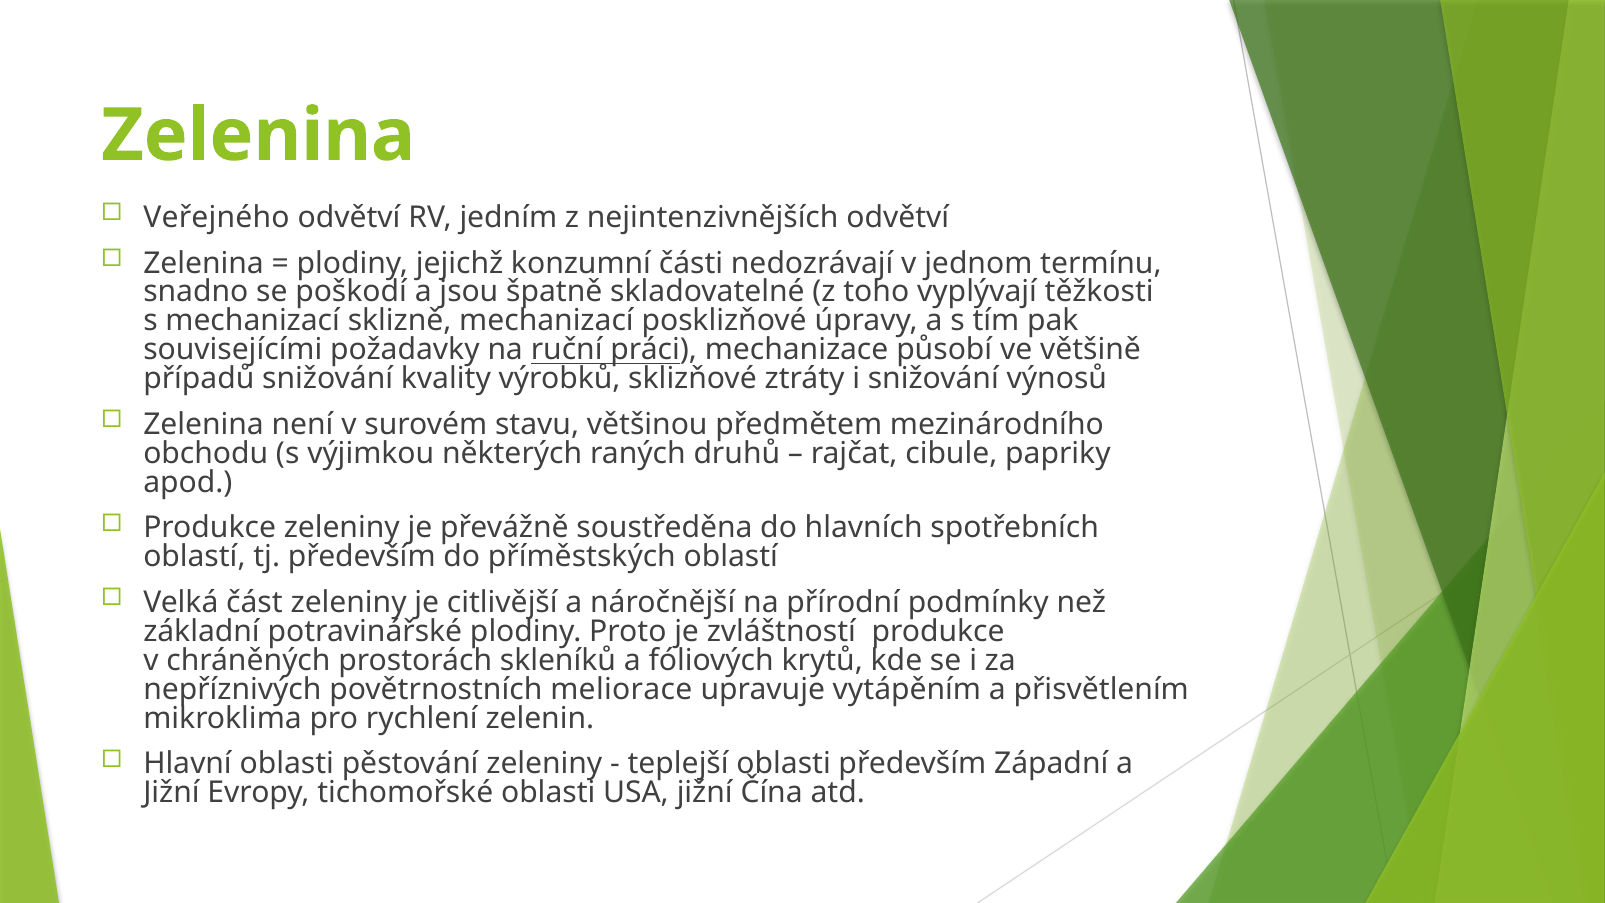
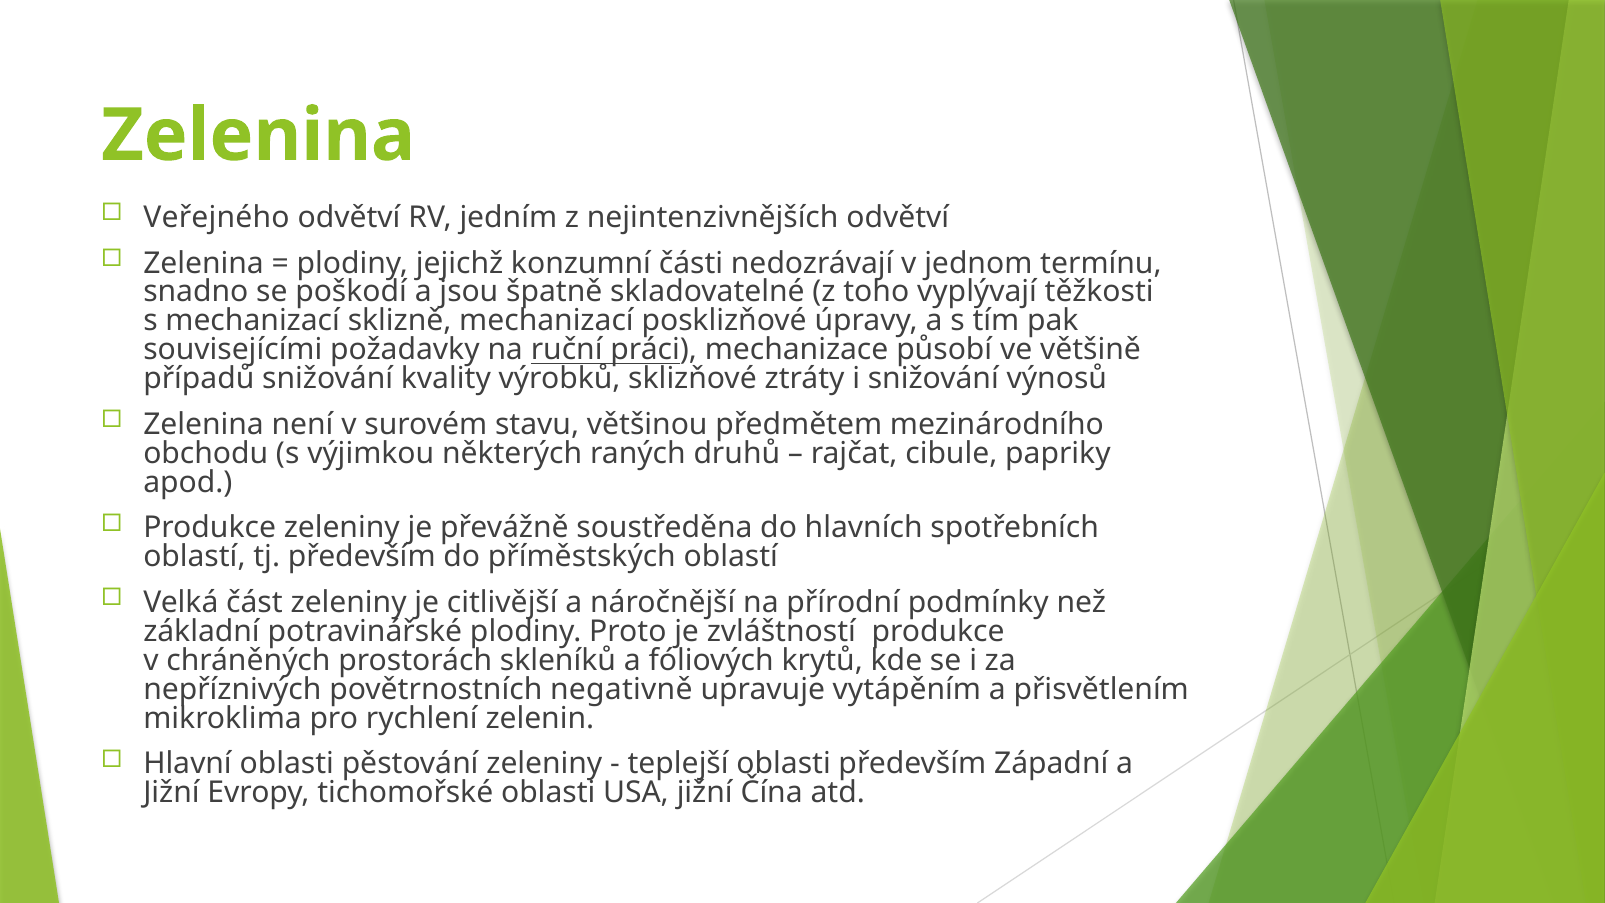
meliorace: meliorace -> negativně
